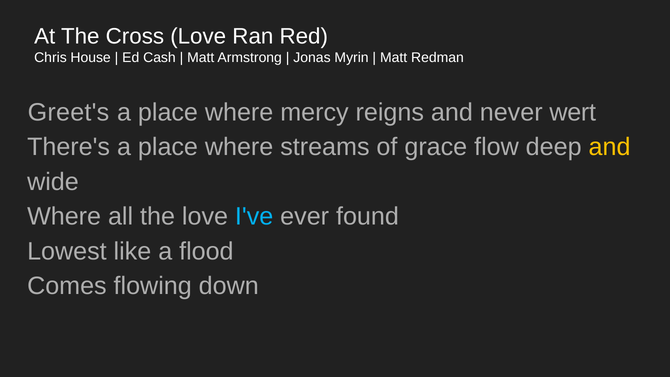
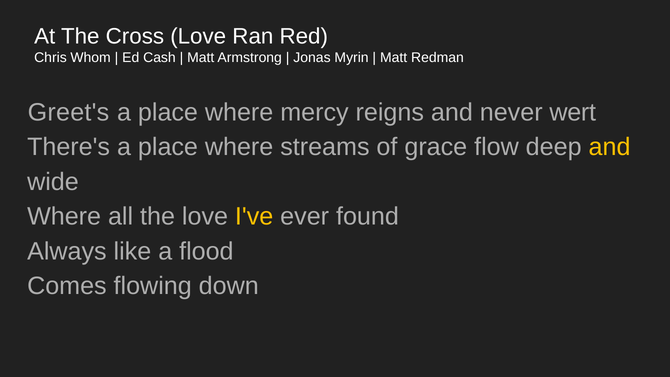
House: House -> Whom
I've colour: light blue -> yellow
Lowest: Lowest -> Always
